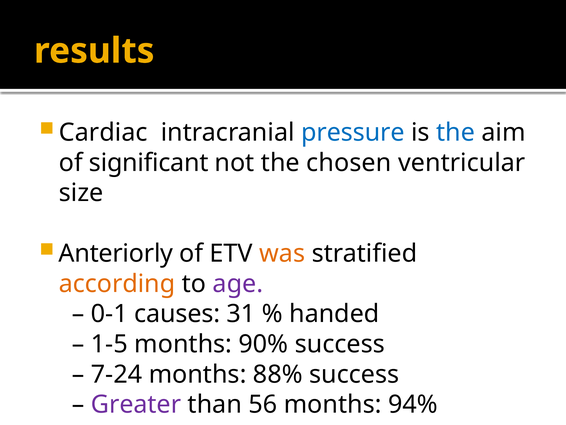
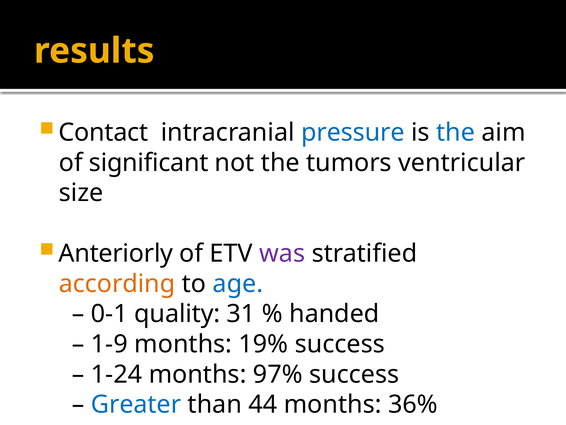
Cardiac: Cardiac -> Contact
chosen: chosen -> tumors
was colour: orange -> purple
age colour: purple -> blue
causes: causes -> quality
1-5: 1-5 -> 1-9
90%: 90% -> 19%
7-24: 7-24 -> 1-24
88%: 88% -> 97%
Greater colour: purple -> blue
56: 56 -> 44
94%: 94% -> 36%
